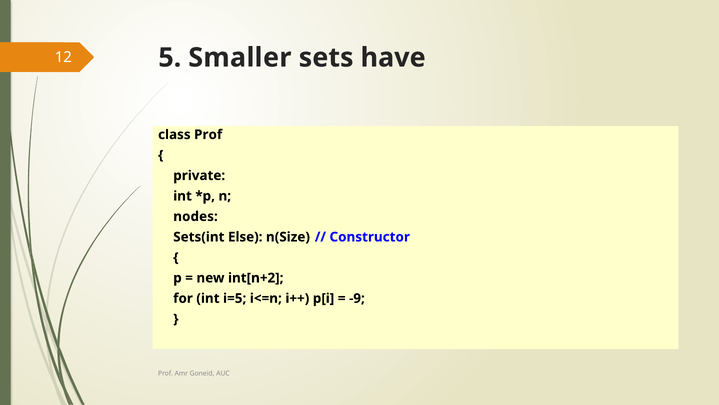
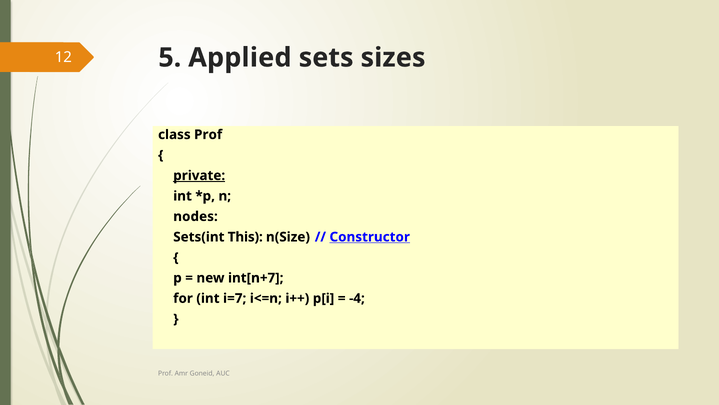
Smaller: Smaller -> Applied
have: have -> sizes
private underline: none -> present
Else: Else -> This
Constructor underline: none -> present
int[n+2: int[n+2 -> int[n+7
i=5: i=5 -> i=7
-9: -9 -> -4
